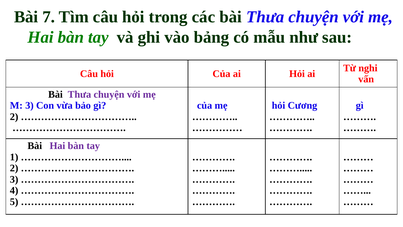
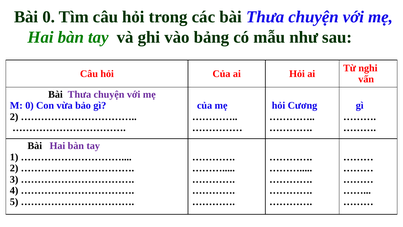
Bài 7: 7 -> 0
M 3: 3 -> 0
